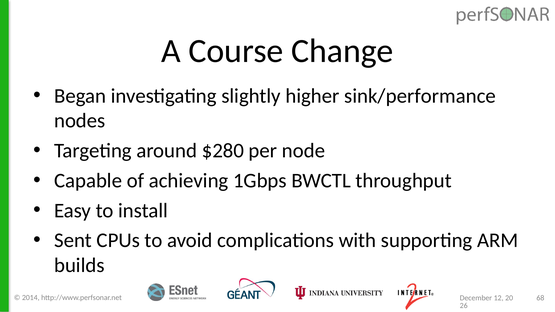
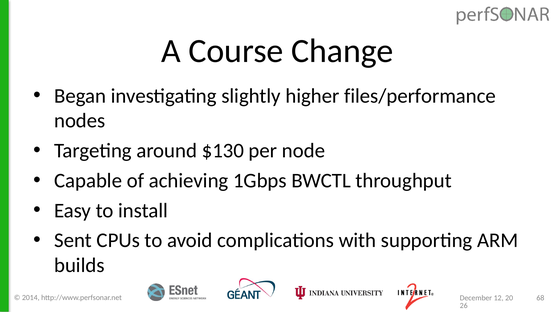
sink/performance: sink/performance -> files/performance
$280: $280 -> $130
